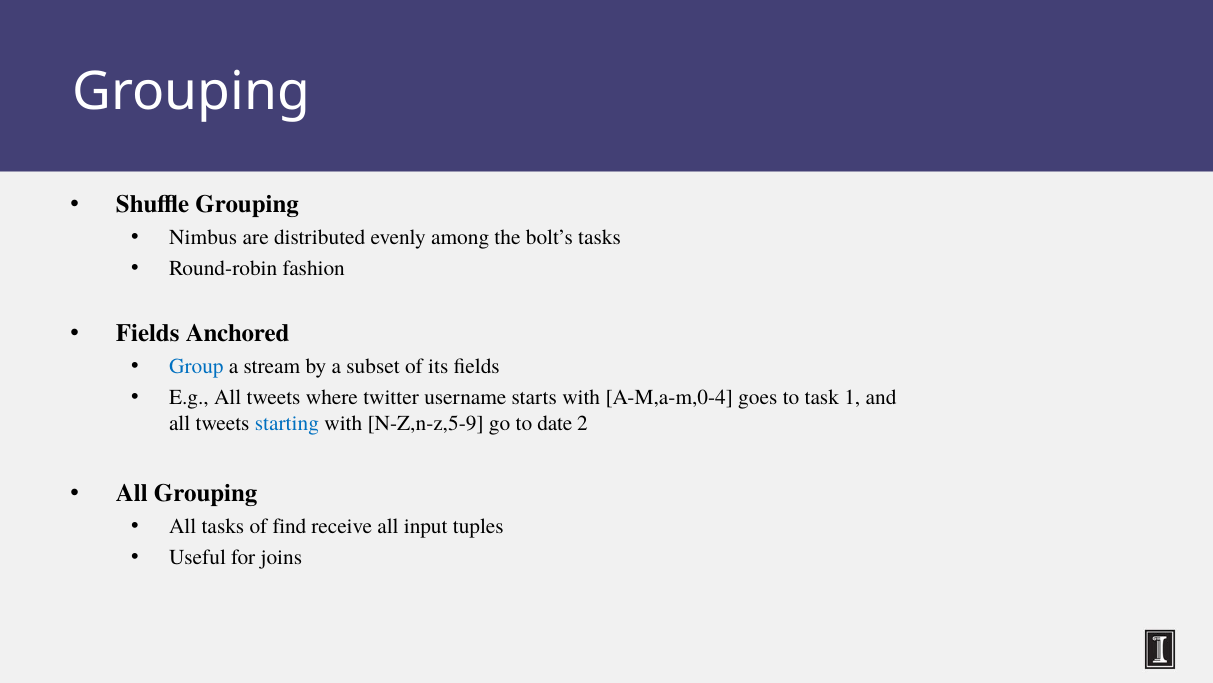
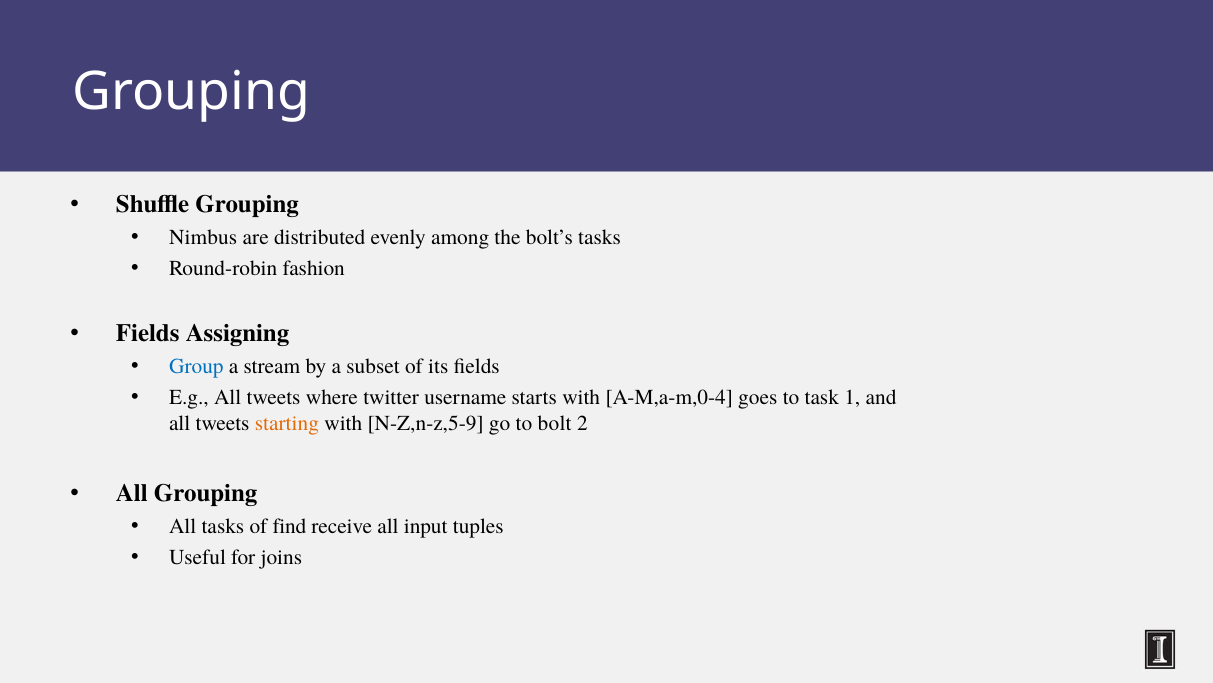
Anchored: Anchored -> Assigning
starting colour: blue -> orange
date: date -> bolt
